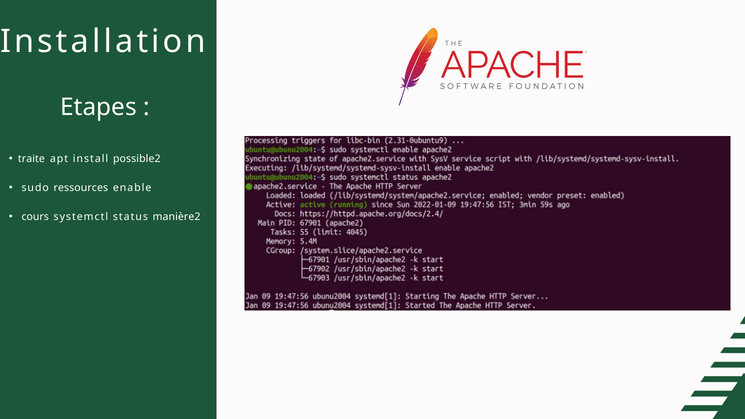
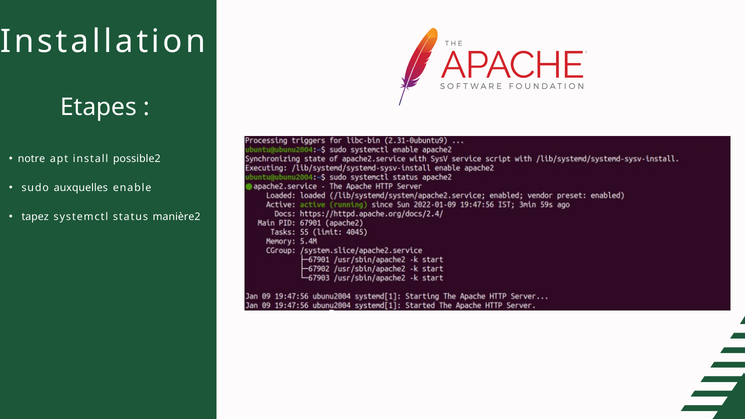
traite: traite -> notre
ressources: ressources -> auxquelles
cours: cours -> tapez
